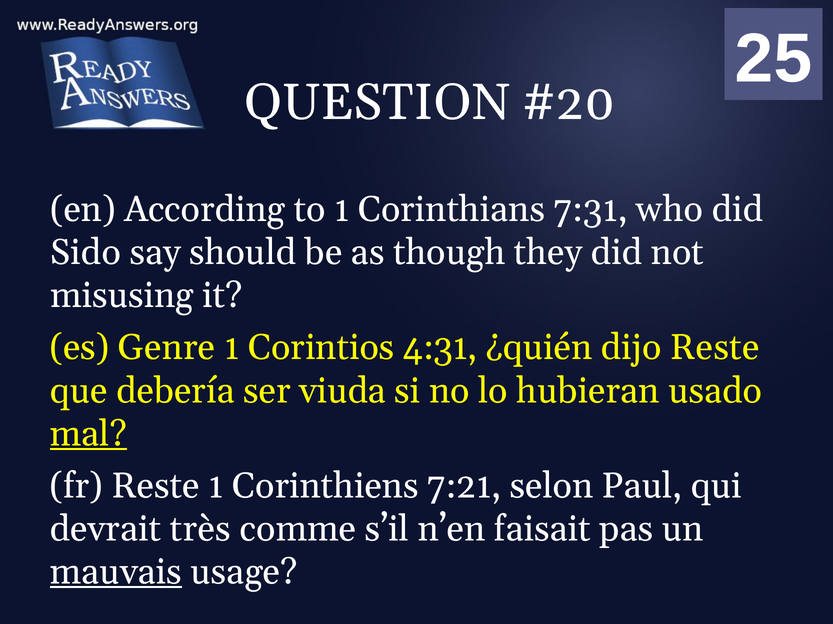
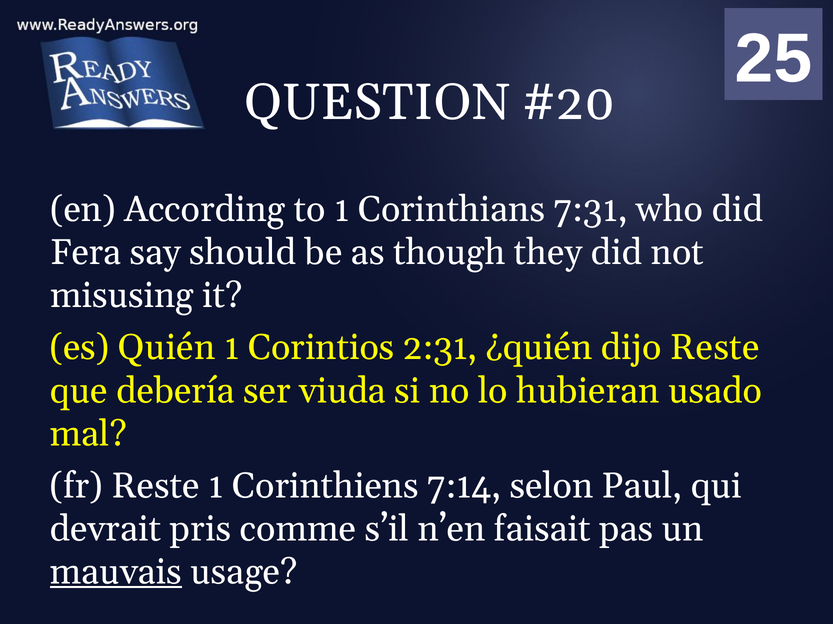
Sido: Sido -> Fera
Genre: Genre -> Quién
4:31: 4:31 -> 2:31
mal underline: present -> none
7:21: 7:21 -> 7:14
très: très -> pris
